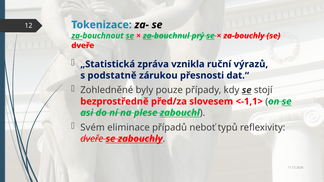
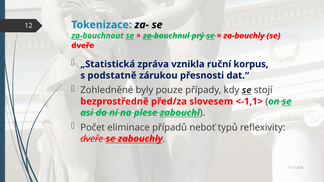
výrazů: výrazů -> korpus
Svém: Svém -> Počet
